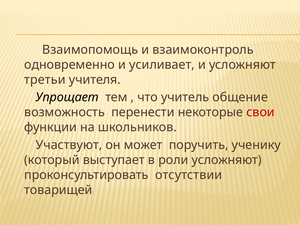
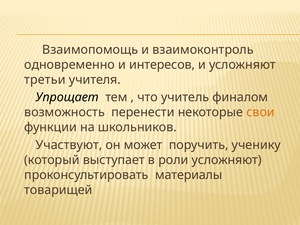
усиливает: усиливает -> интересов
общение: общение -> финалом
свои colour: red -> orange
отсутствии: отсутствии -> материалы
